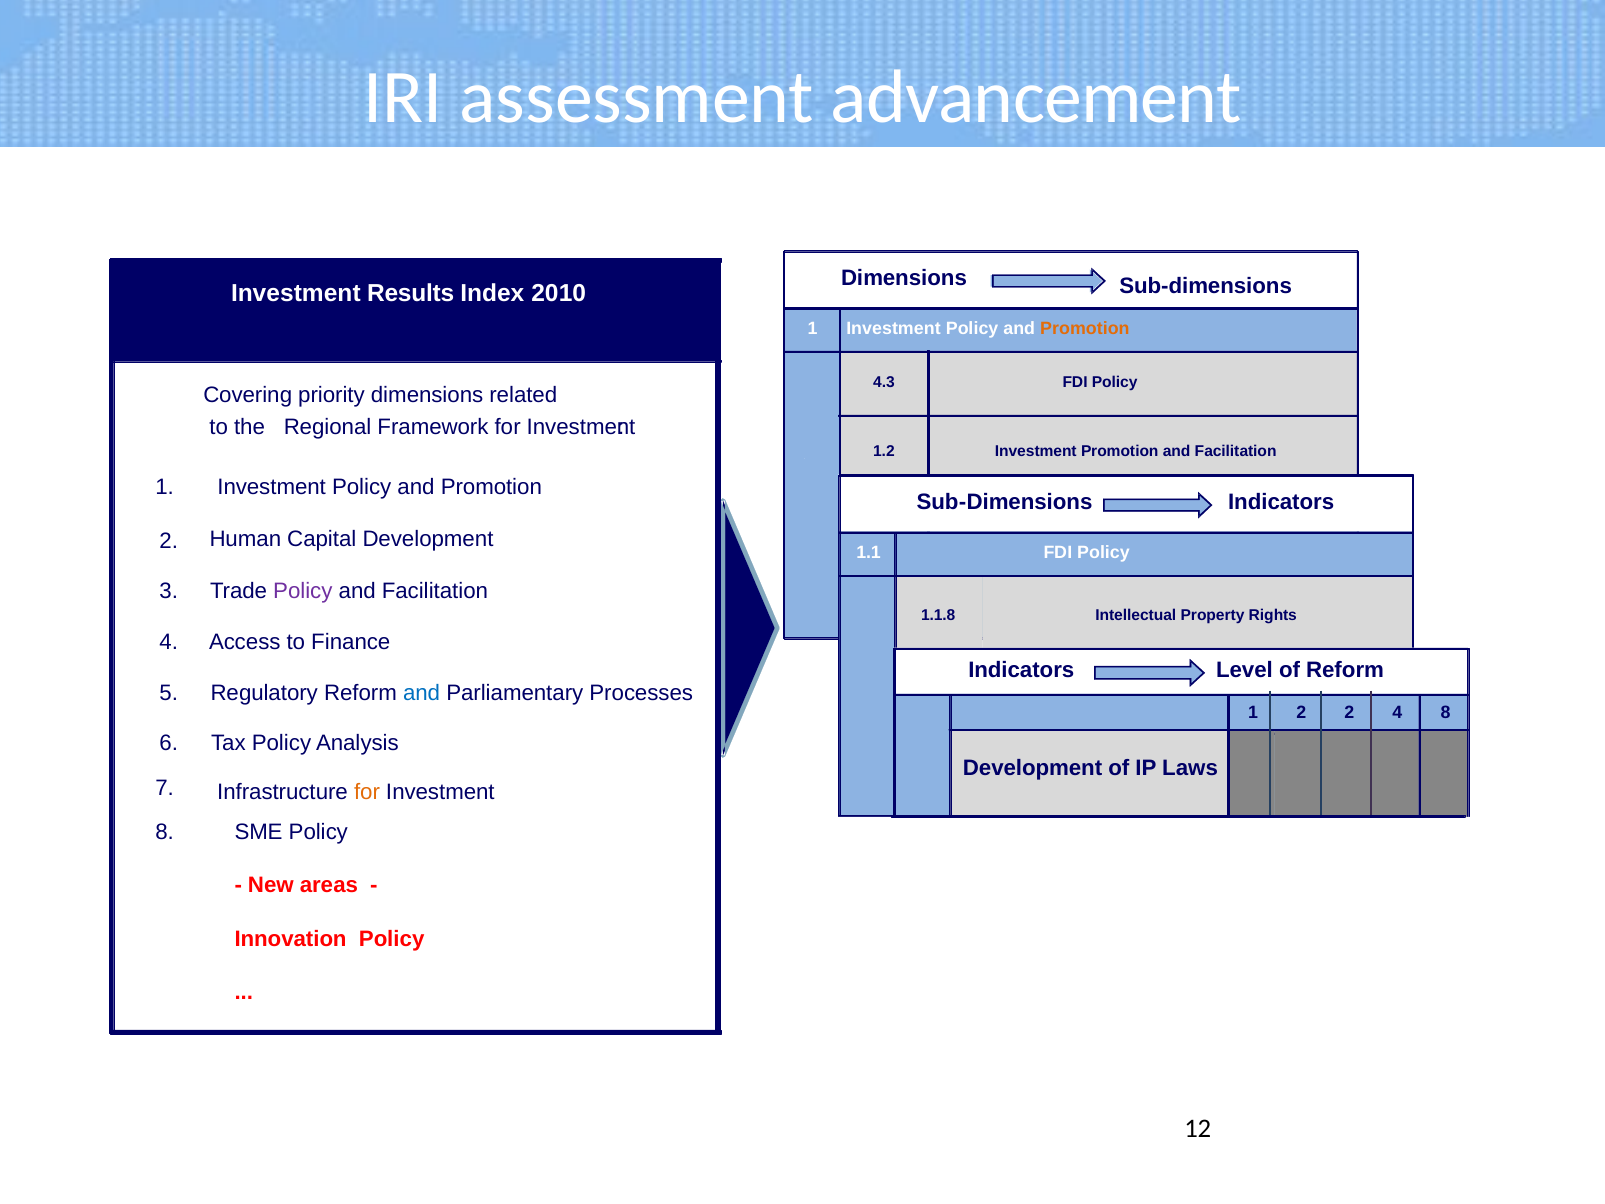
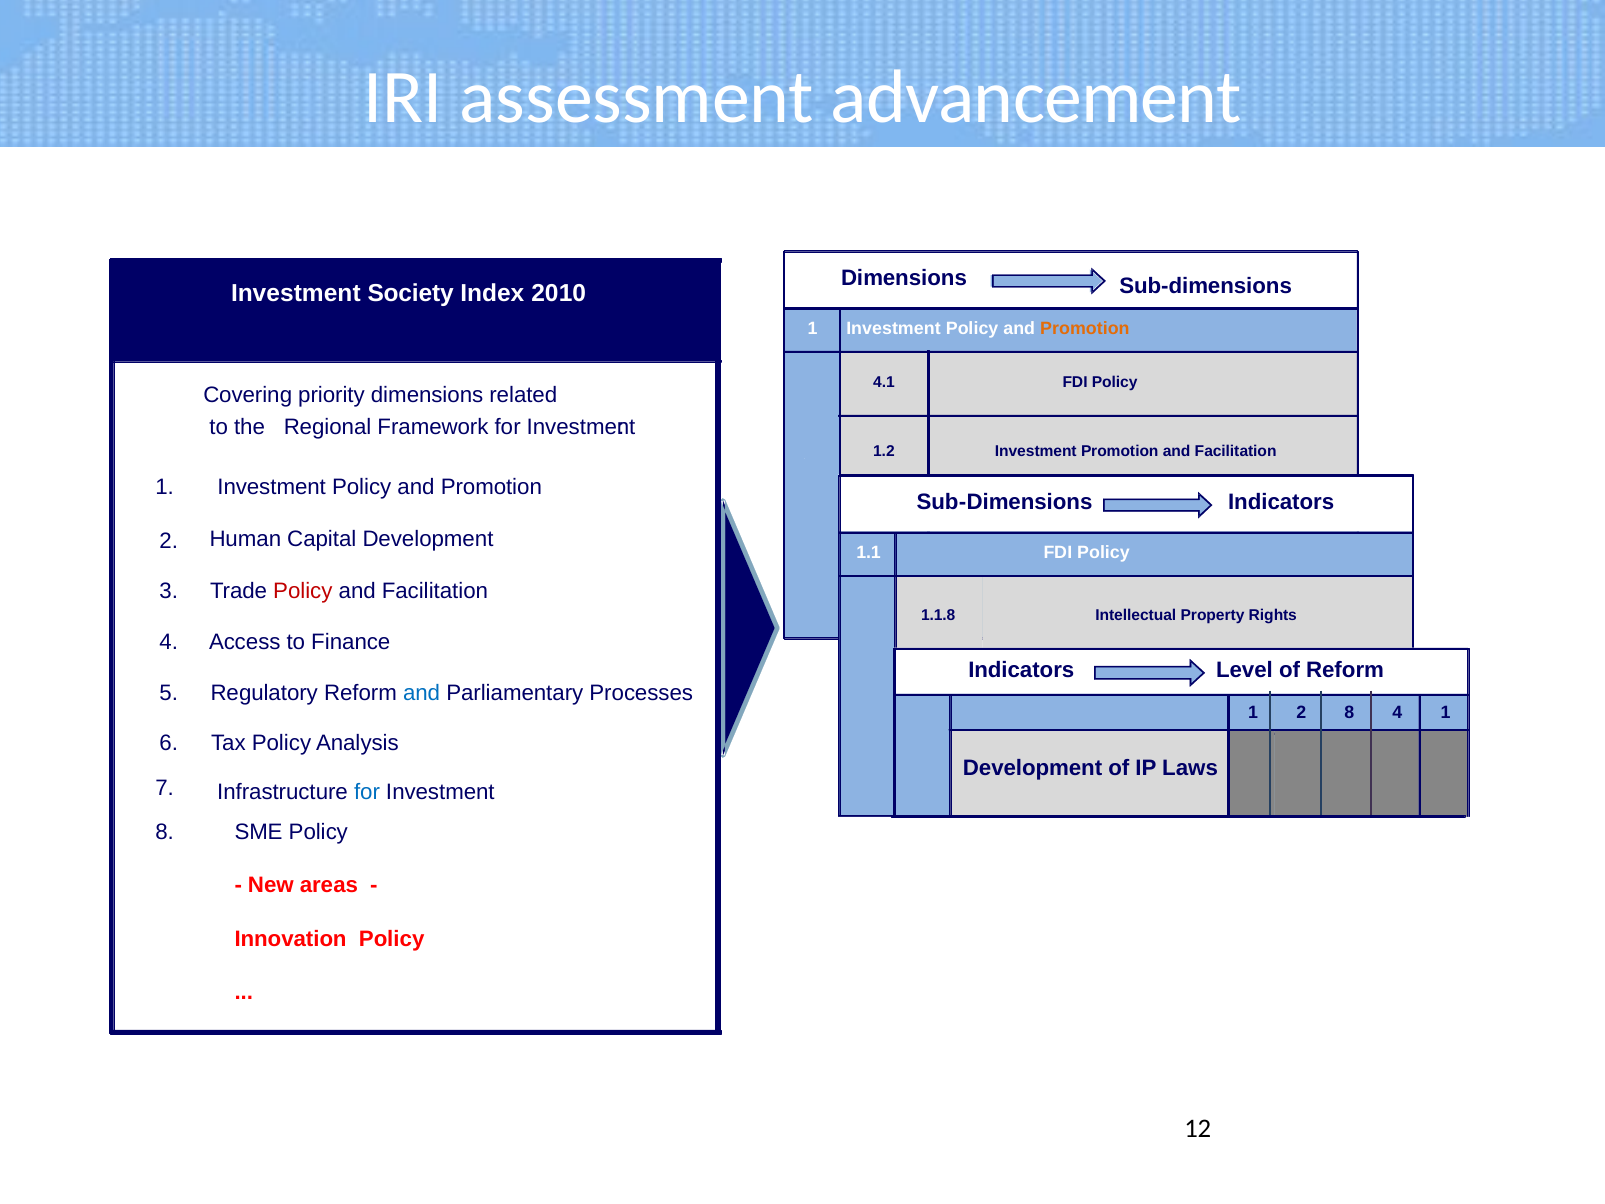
Results: Results -> Society
4.3: 4.3 -> 4.1
Policy at (303, 591) colour: purple -> red
2 2: 2 -> 8
4 8: 8 -> 1
for at (367, 792) colour: orange -> blue
